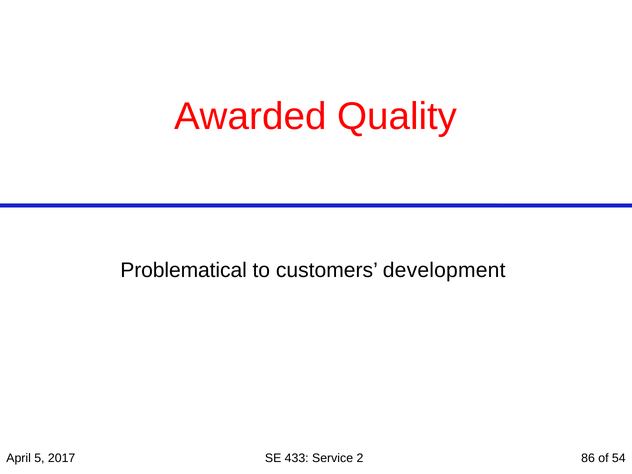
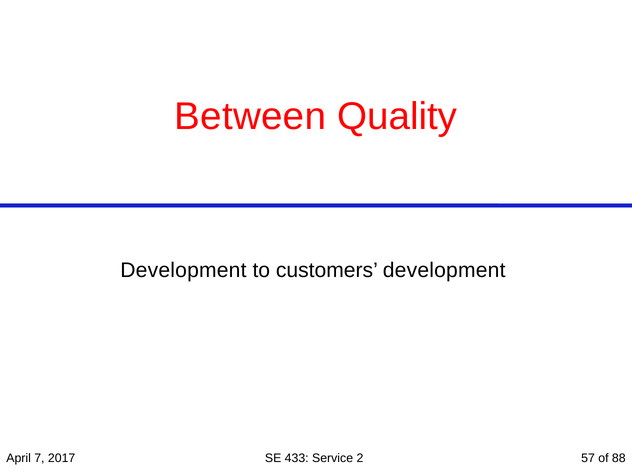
Awarded: Awarded -> Between
Problematical at (184, 270): Problematical -> Development
5: 5 -> 7
86: 86 -> 57
54: 54 -> 88
